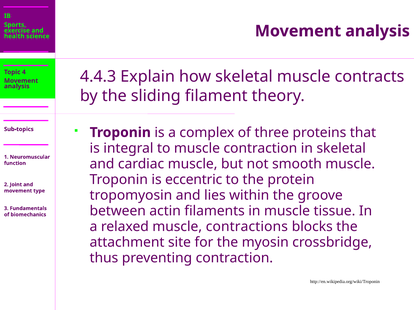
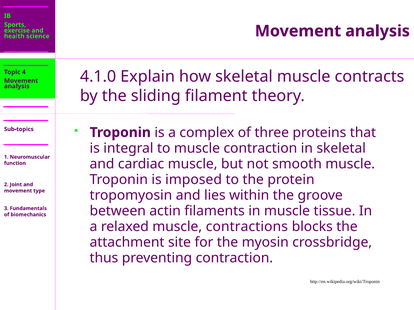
4.4.3: 4.4.3 -> 4.1.0
eccentric: eccentric -> imposed
